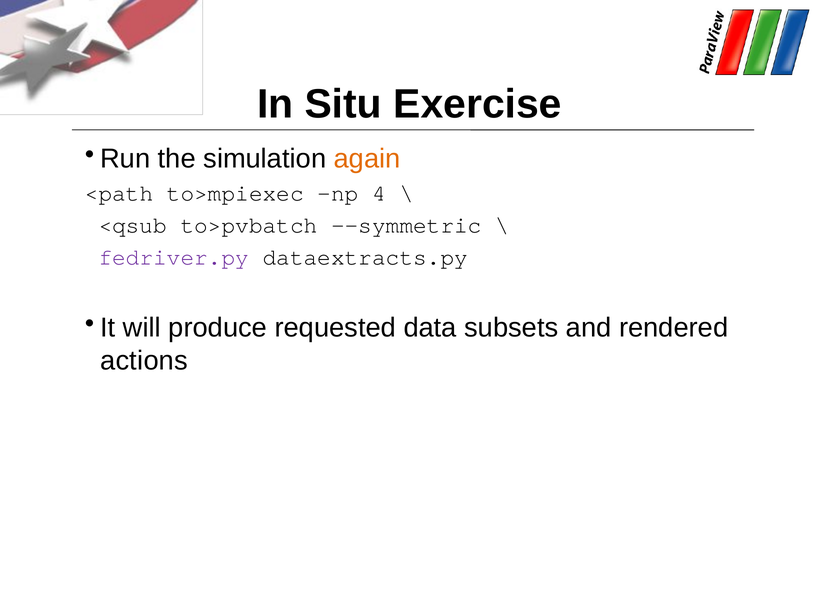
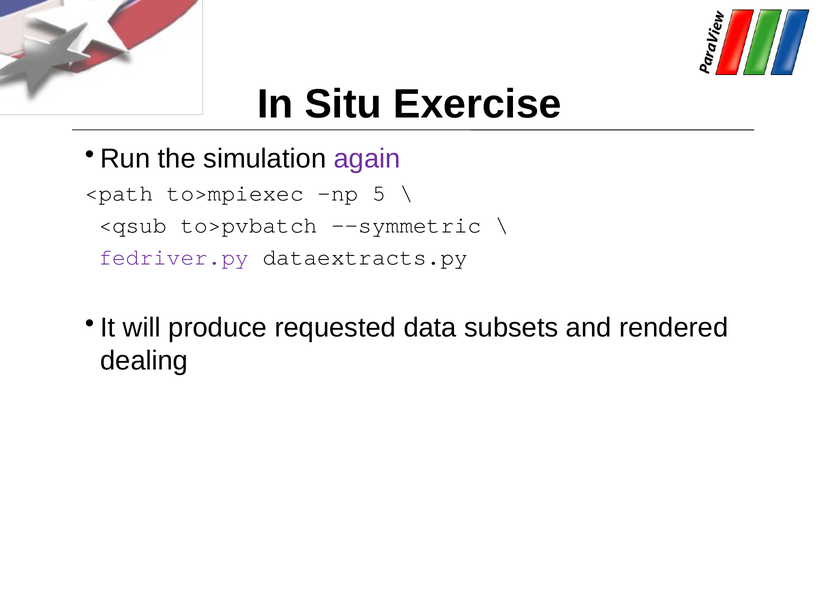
again colour: orange -> purple
4: 4 -> 5
actions: actions -> dealing
